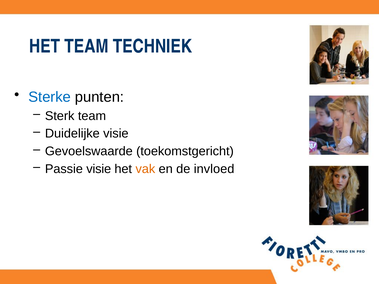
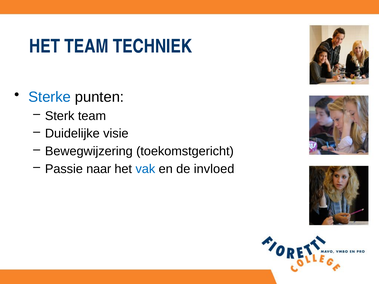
Gevoelswaarde: Gevoelswaarde -> Bewegwijzering
Passie visie: visie -> naar
vak colour: orange -> blue
